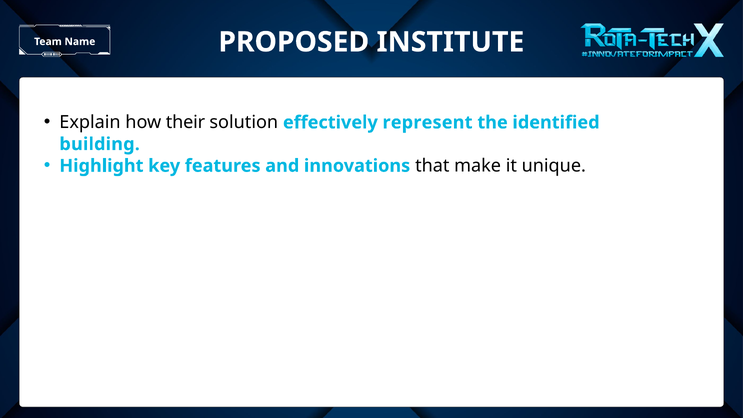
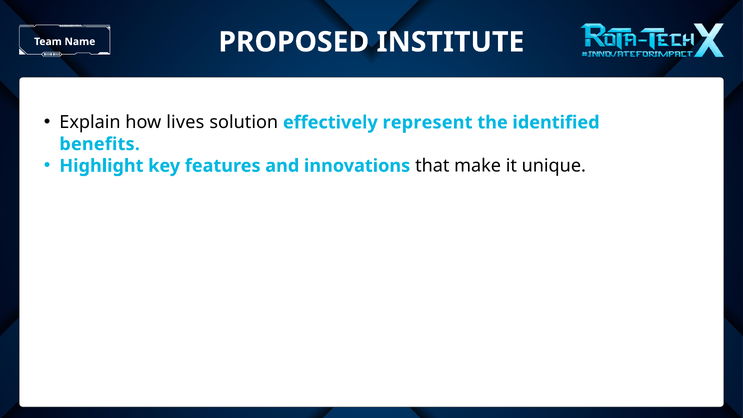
their: their -> lives
building: building -> benefits
